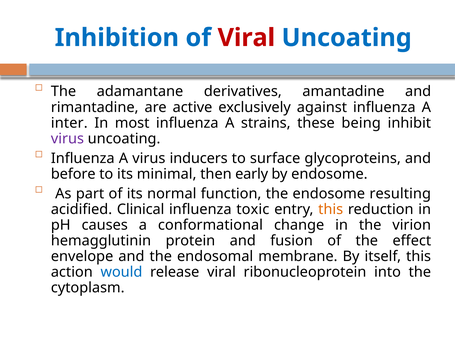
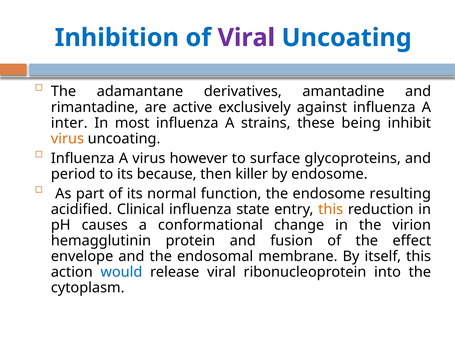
Viral at (246, 38) colour: red -> purple
virus at (67, 139) colour: purple -> orange
inducers: inducers -> however
before: before -> period
minimal: minimal -> because
early: early -> killer
toxic: toxic -> state
